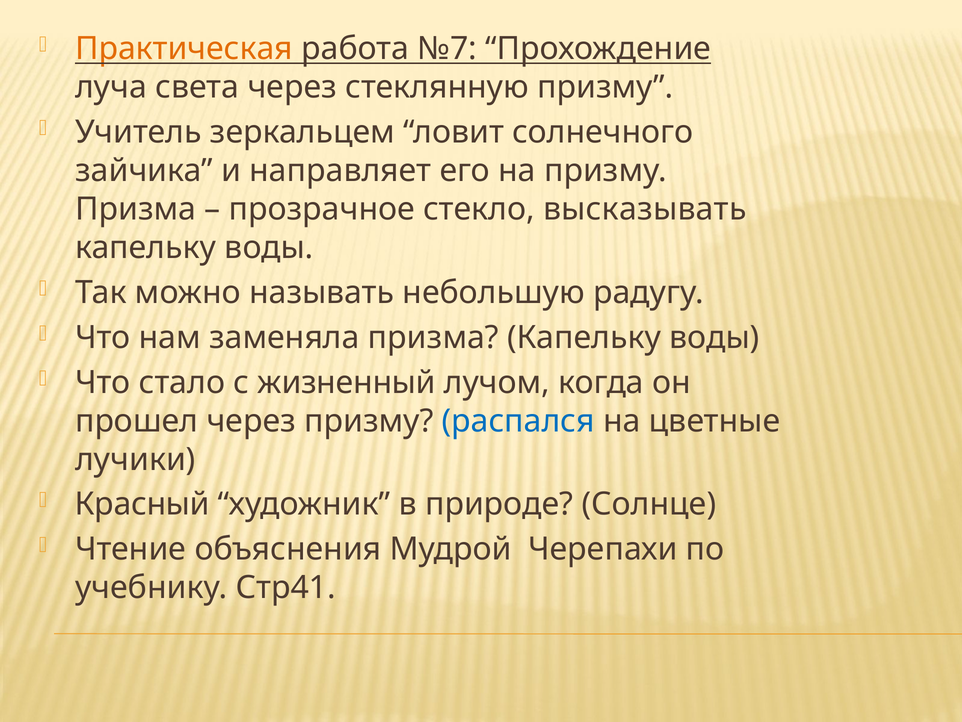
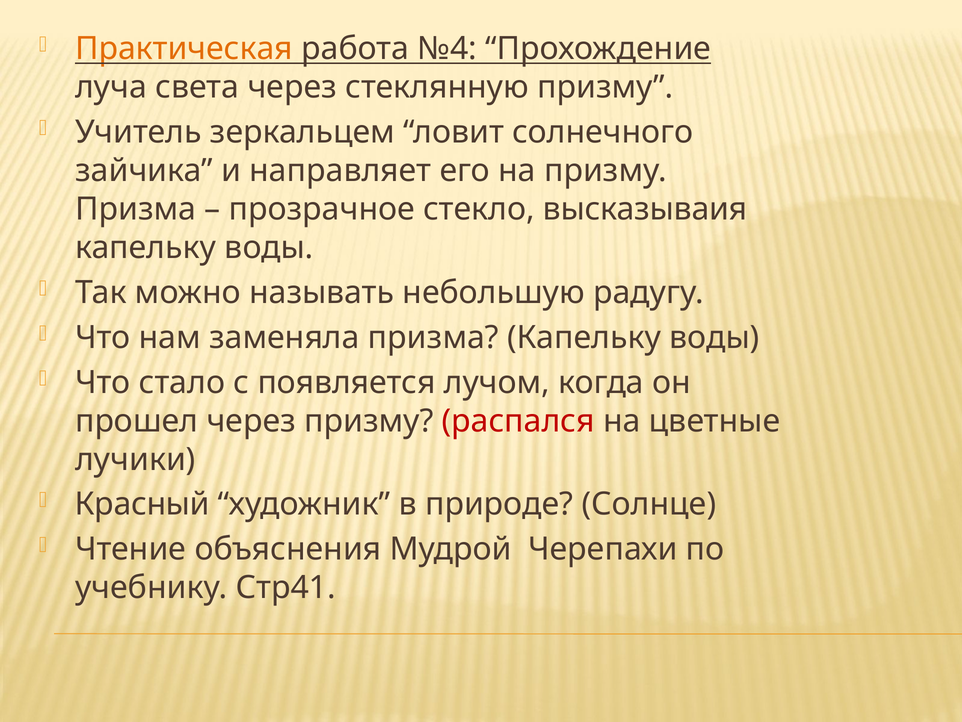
№7: №7 -> №4
высказывать: высказывать -> высказываия
жизненный: жизненный -> появляется
распался colour: blue -> red
